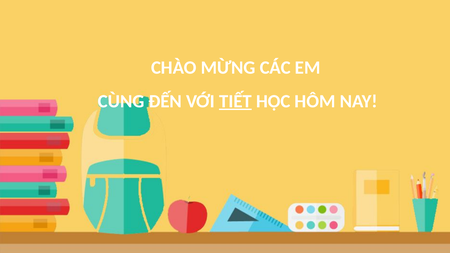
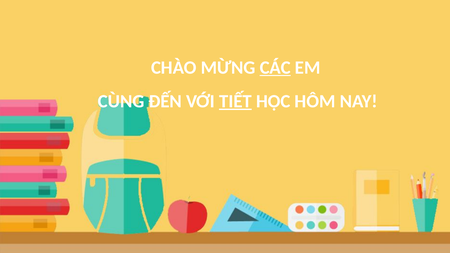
CÁC underline: none -> present
